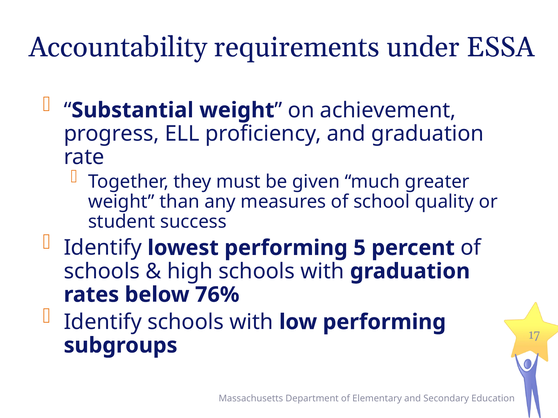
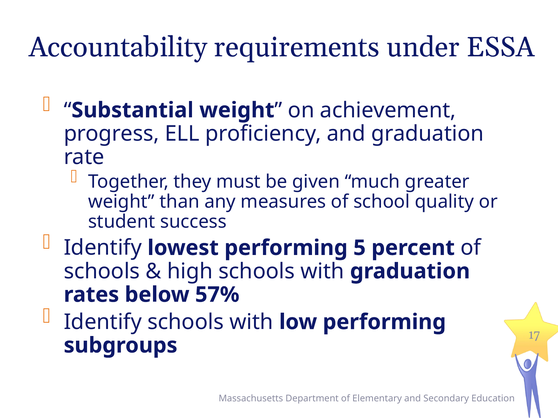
76%: 76% -> 57%
